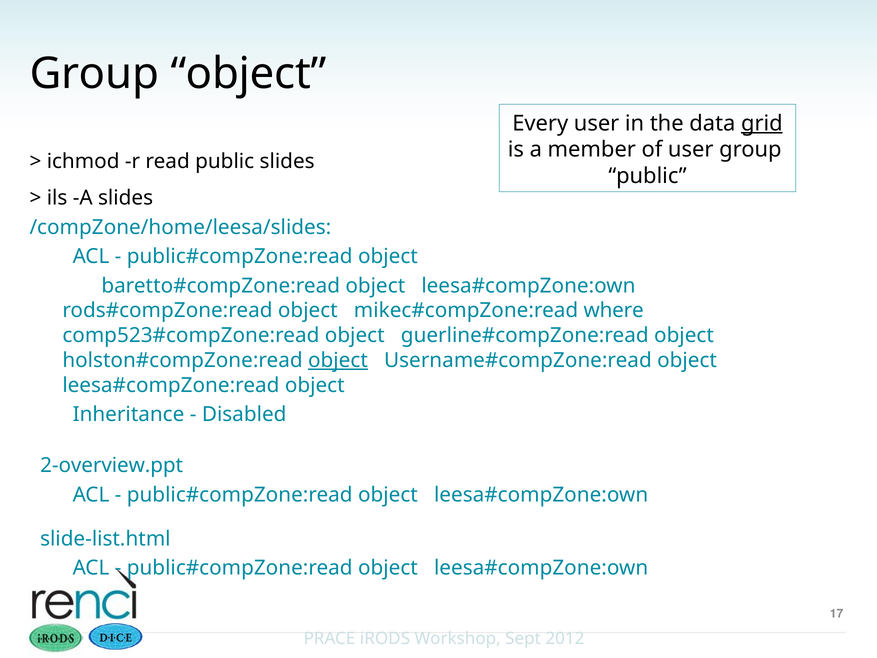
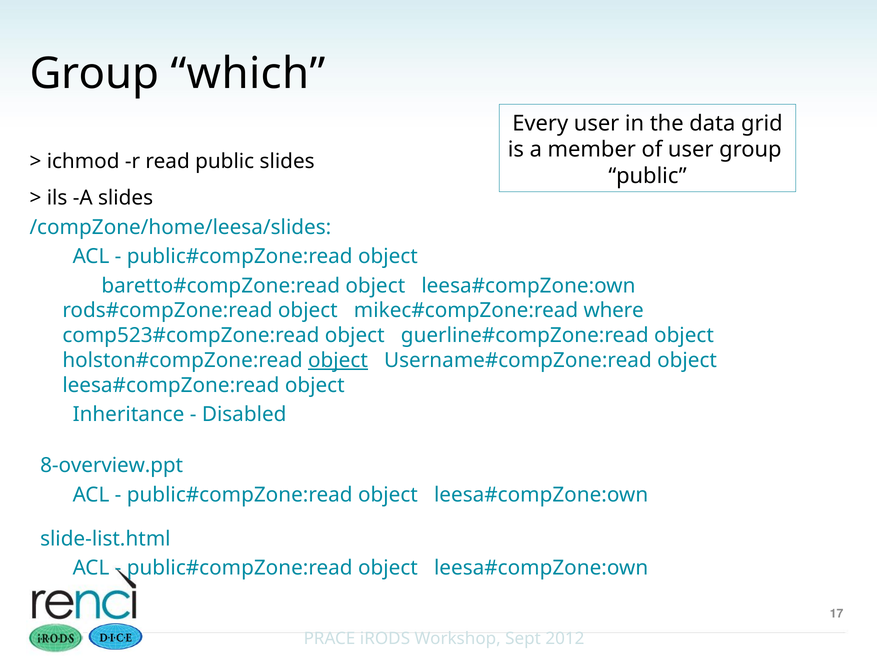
Group object: object -> which
grid underline: present -> none
2-overview.ppt: 2-overview.ppt -> 8-overview.ppt
